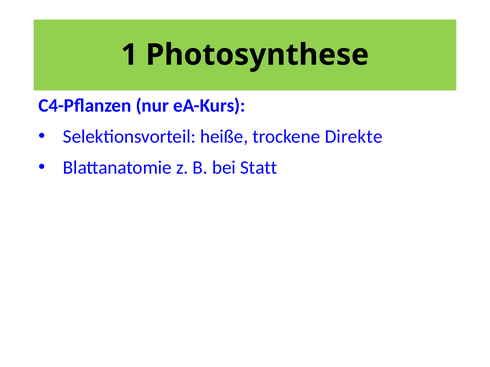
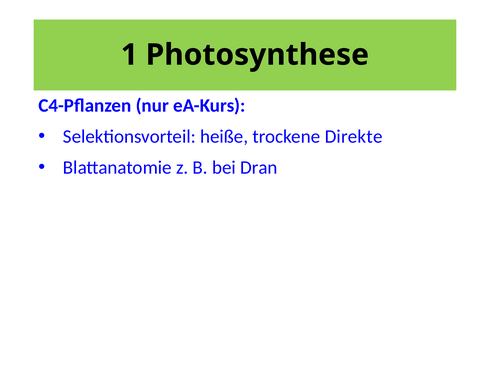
Statt: Statt -> Dran
